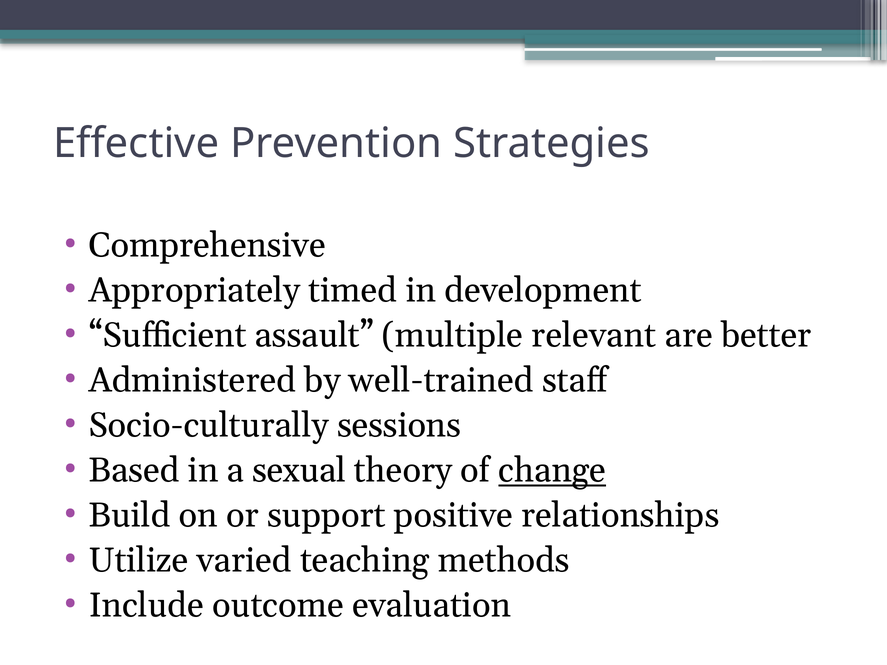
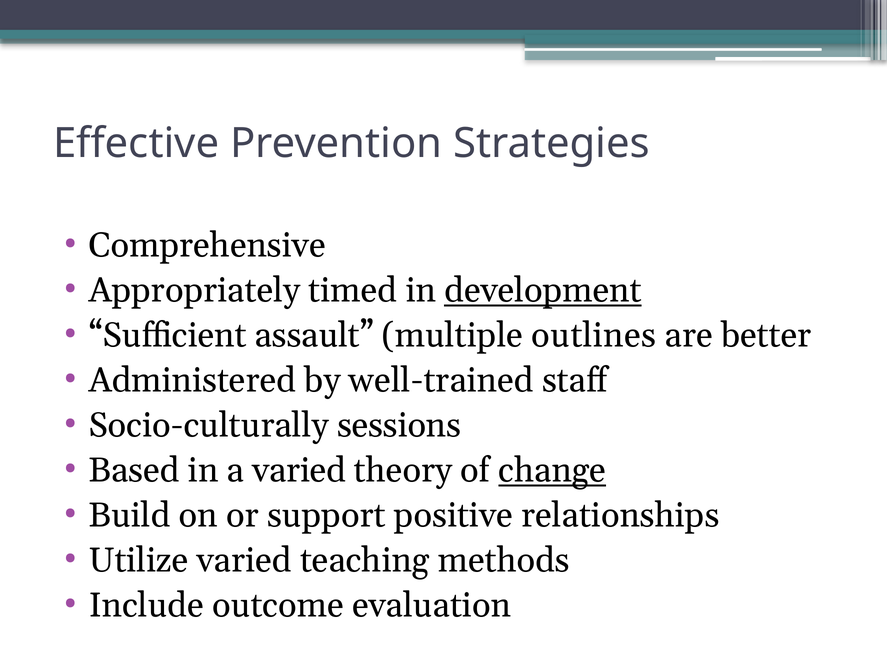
development underline: none -> present
relevant: relevant -> outlines
a sexual: sexual -> varied
